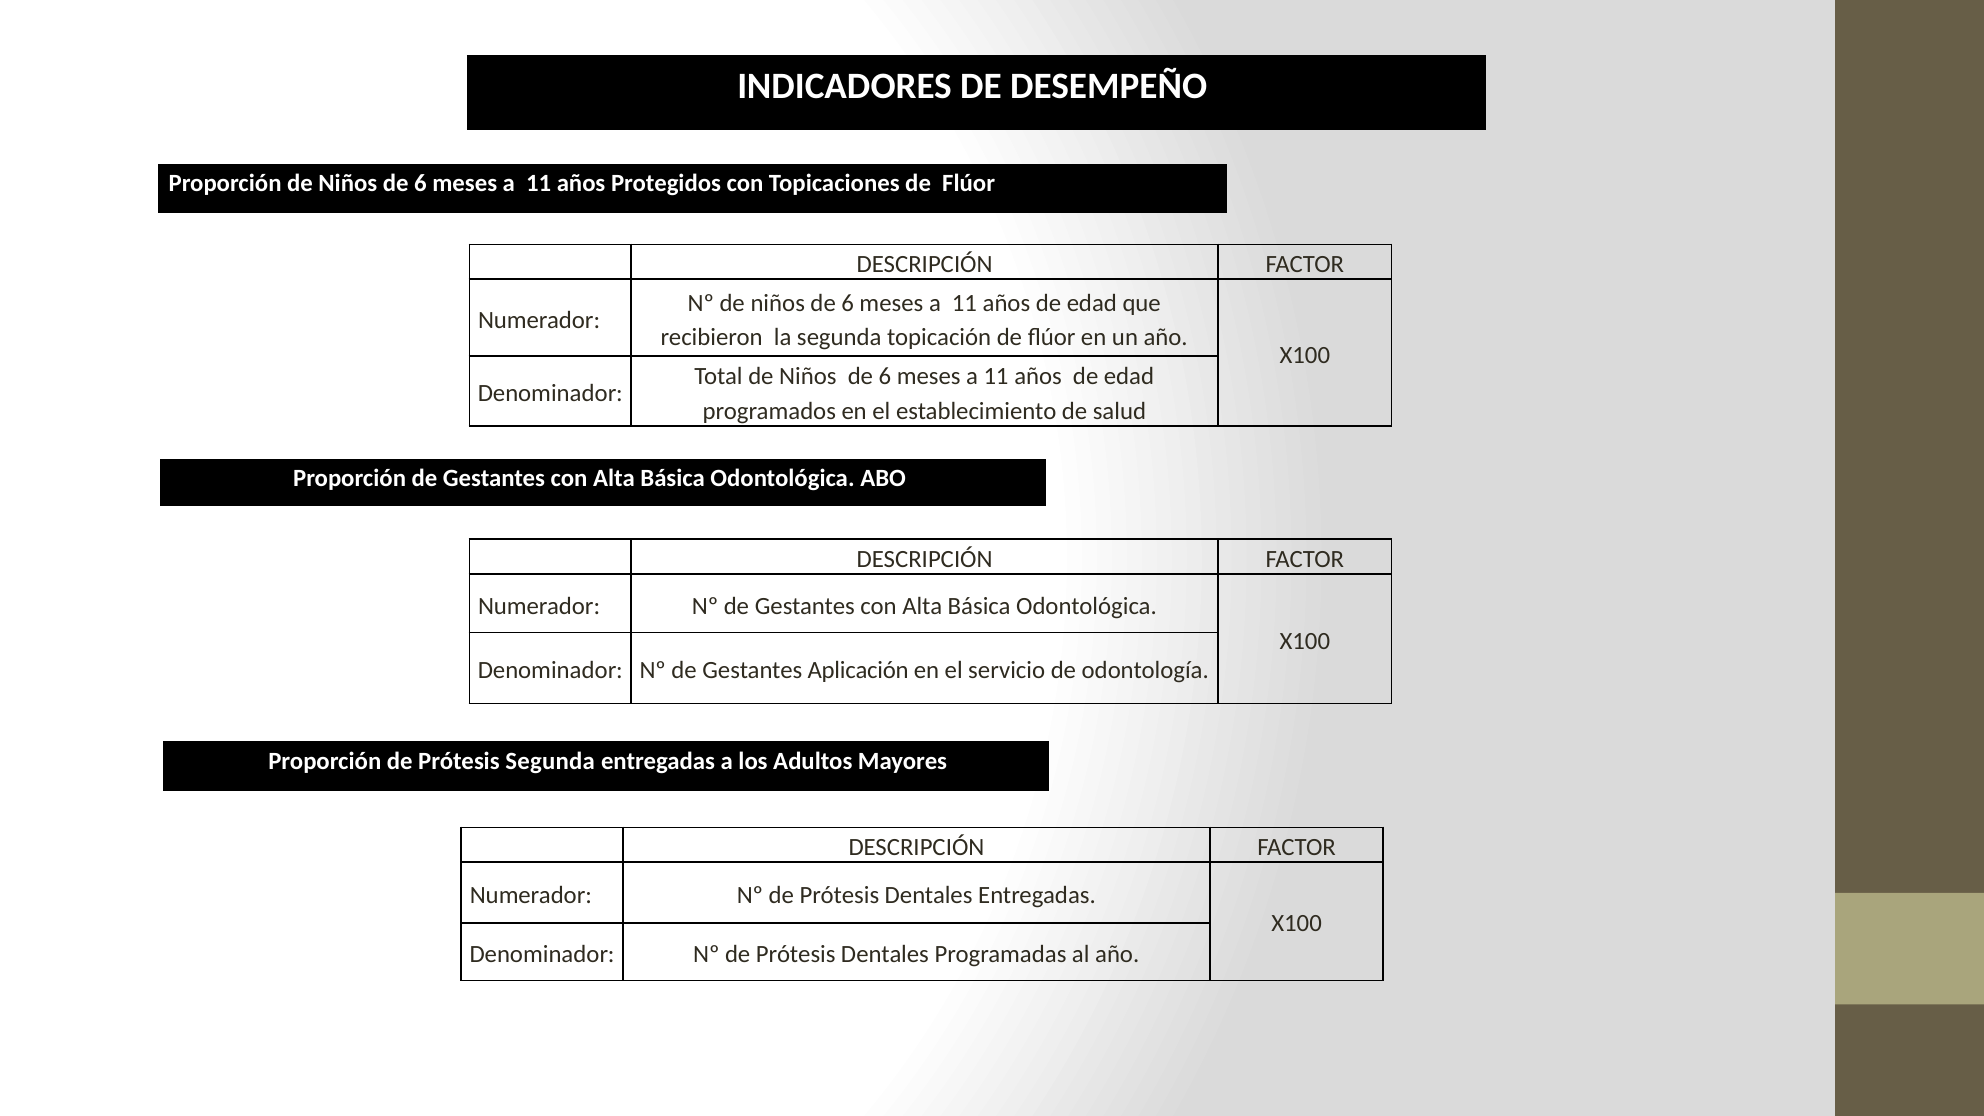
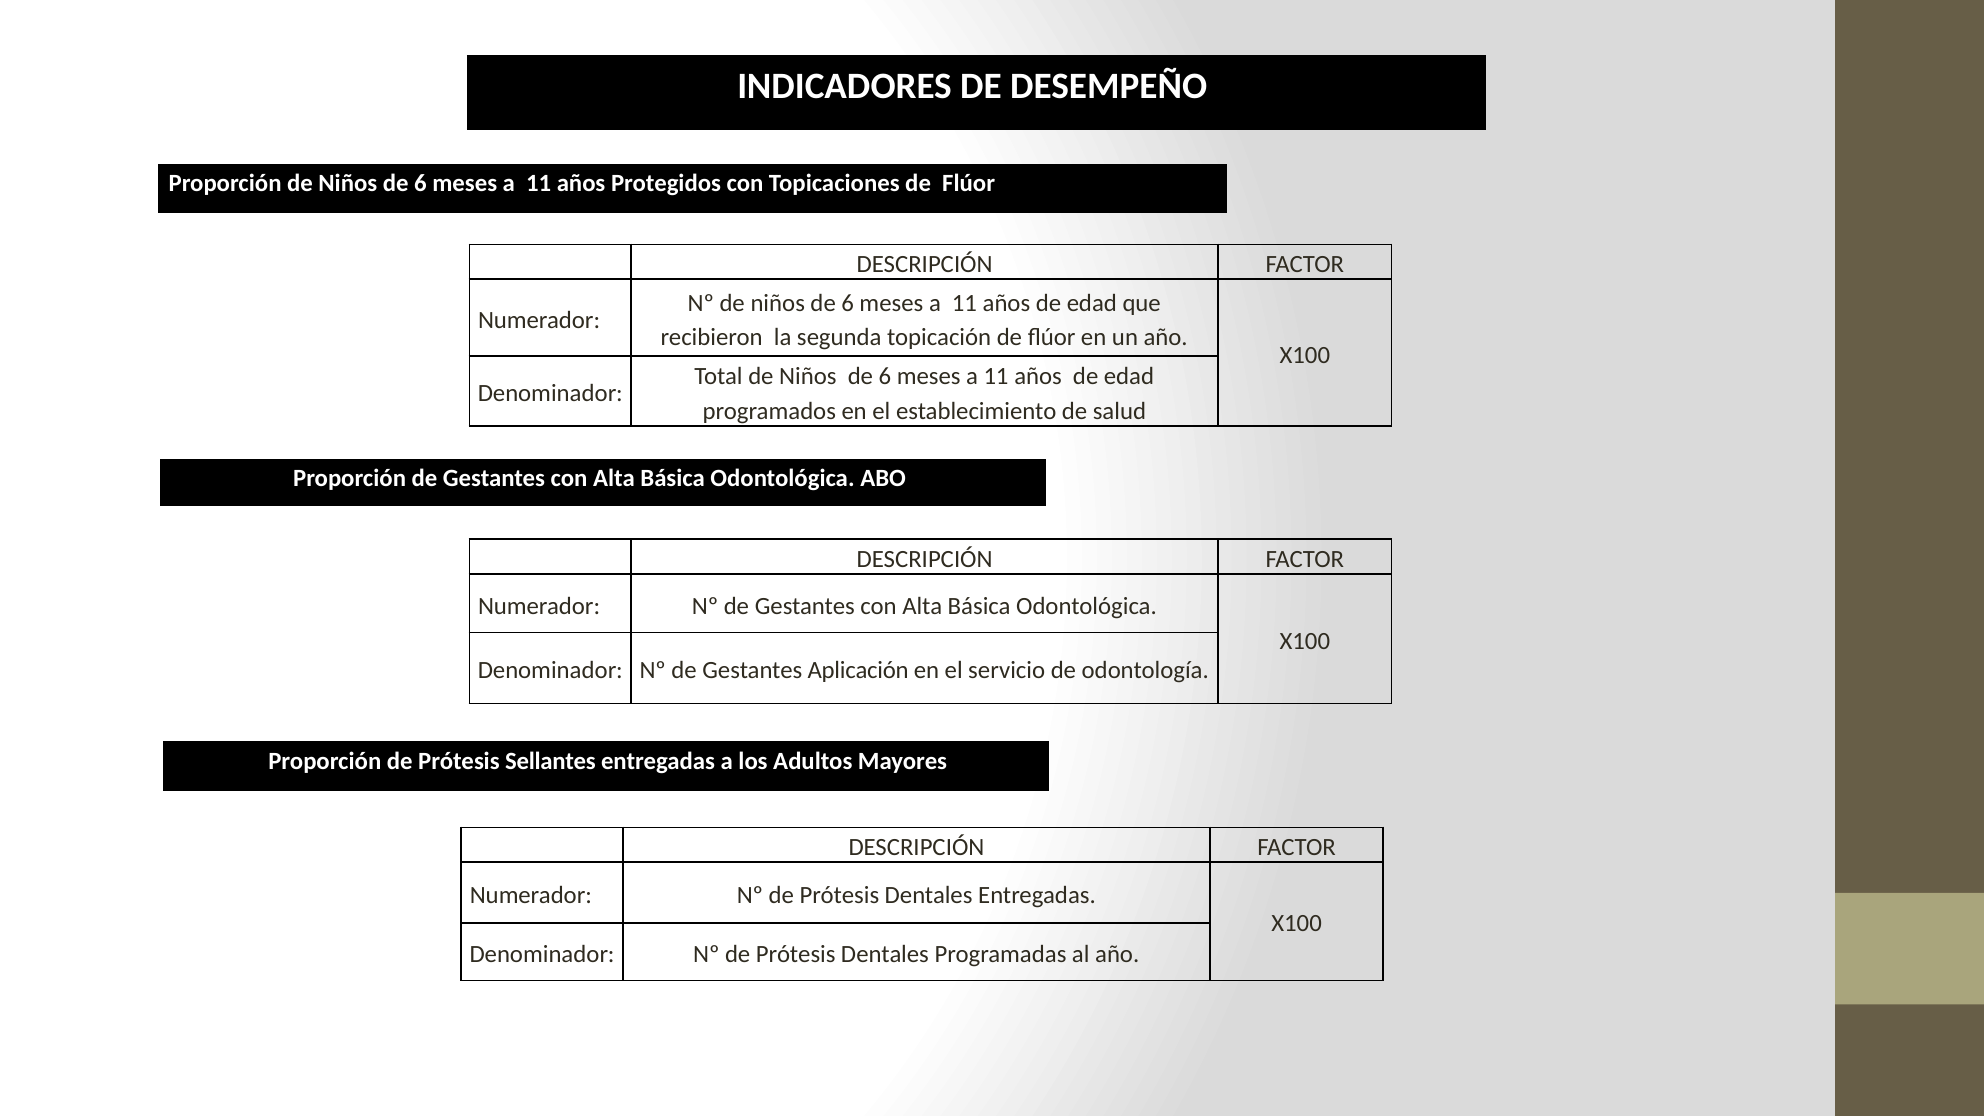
Prótesis Segunda: Segunda -> Sellantes
